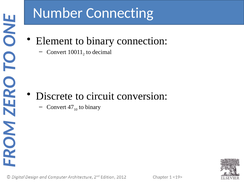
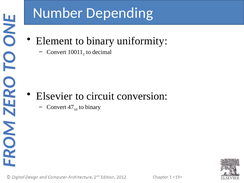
Connecting: Connecting -> Depending
connection: connection -> uniformity
Discrete: Discrete -> Elsevier
